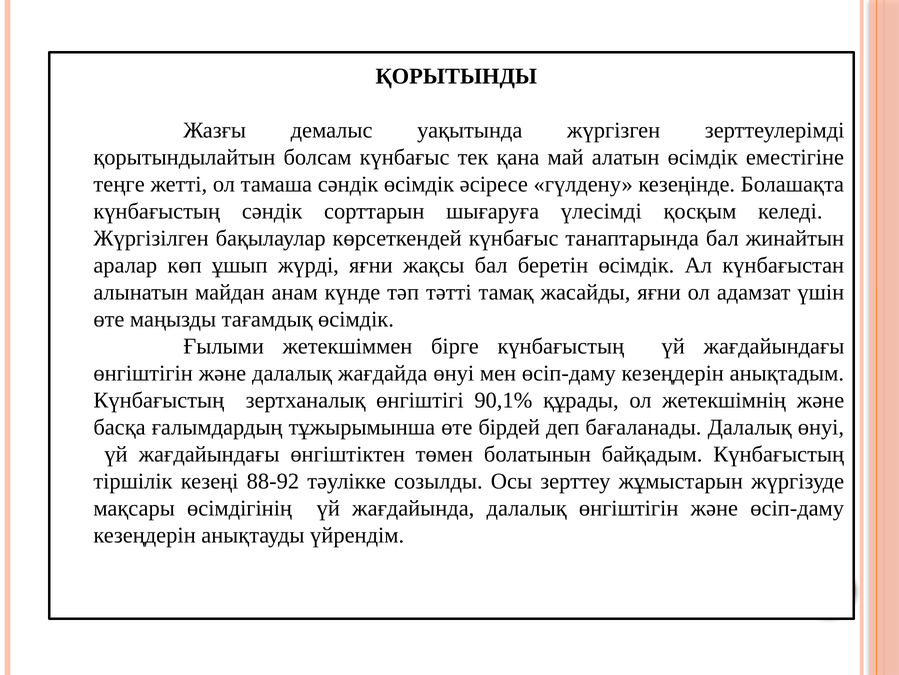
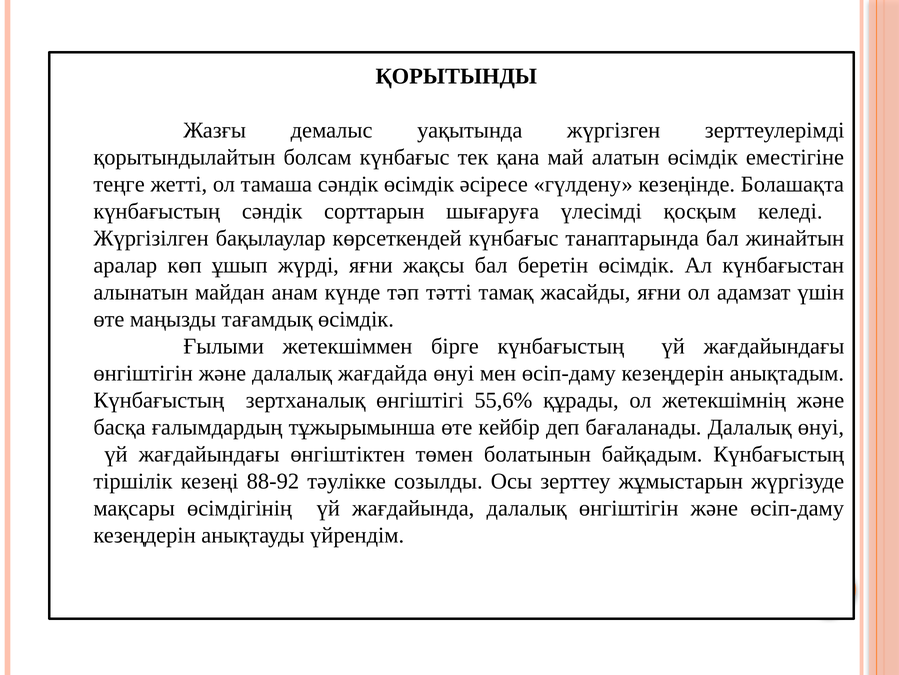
90,1%: 90,1% -> 55,6%
бірдей: бірдей -> кейбір
